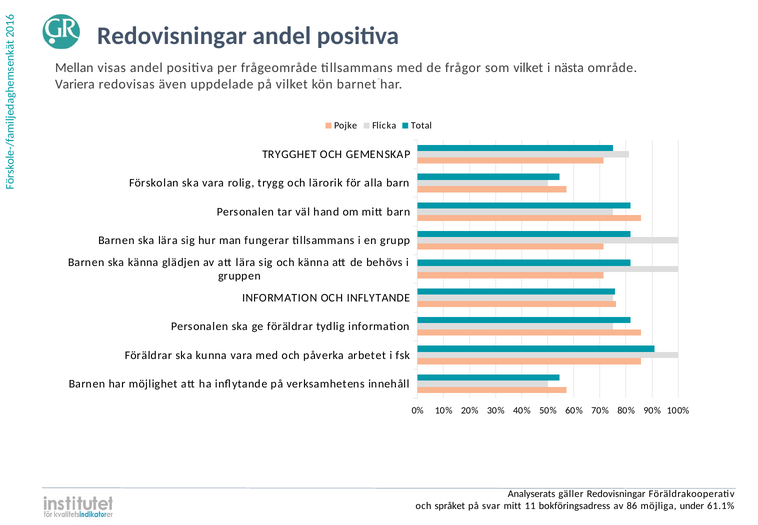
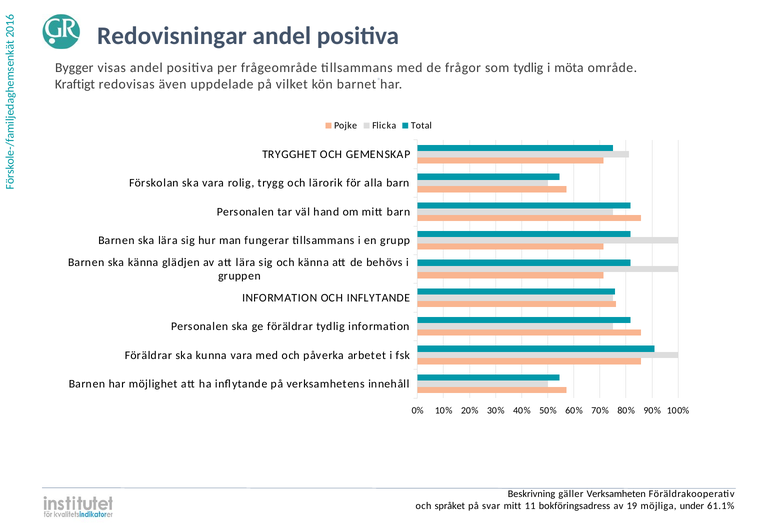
Mellan: Mellan -> Bygger
som vilket: vilket -> tydlig
nästa: nästa -> möta
Variera: Variera -> Kraftigt
Analyserats: Analyserats -> Beskrivning
gäller Redovisningar: Redovisningar -> Verksamheten
86: 86 -> 19
